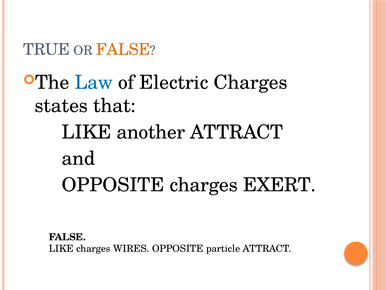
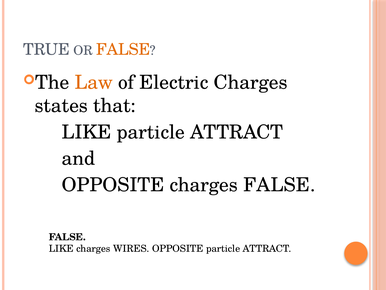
Law colour: blue -> orange
LIKE another: another -> particle
charges EXERT: EXERT -> FALSE
